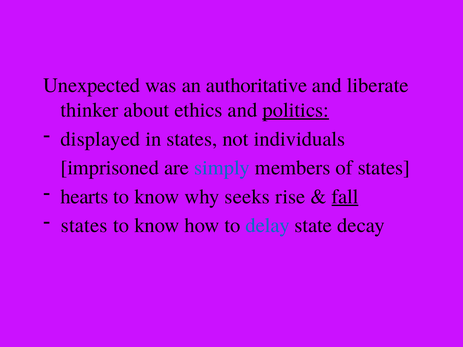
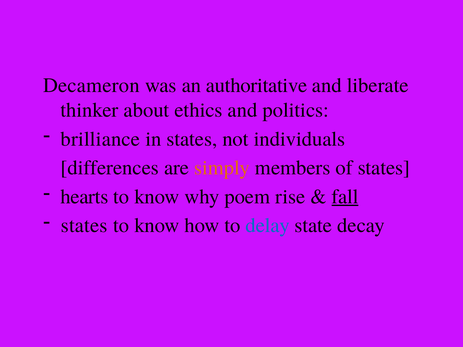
Unexpected: Unexpected -> Decameron
politics underline: present -> none
displayed: displayed -> brilliance
imprisoned: imprisoned -> differences
simply colour: blue -> orange
seeks: seeks -> poem
